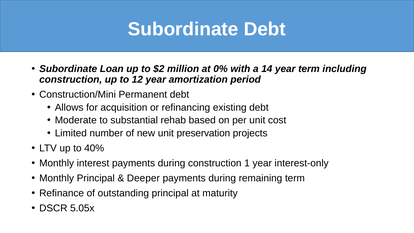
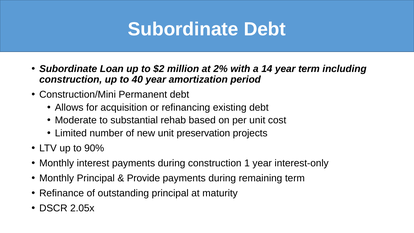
0%: 0% -> 2%
12: 12 -> 40
40%: 40% -> 90%
Deeper: Deeper -> Provide
5.05x: 5.05x -> 2.05x
